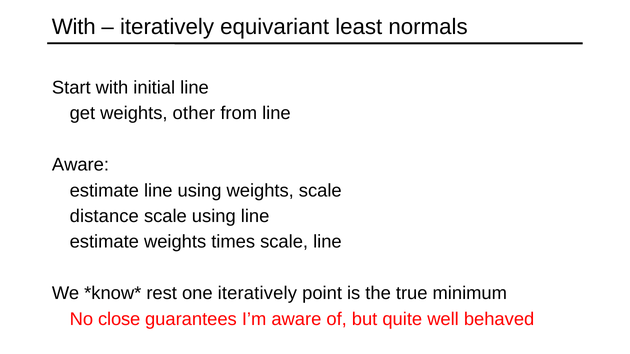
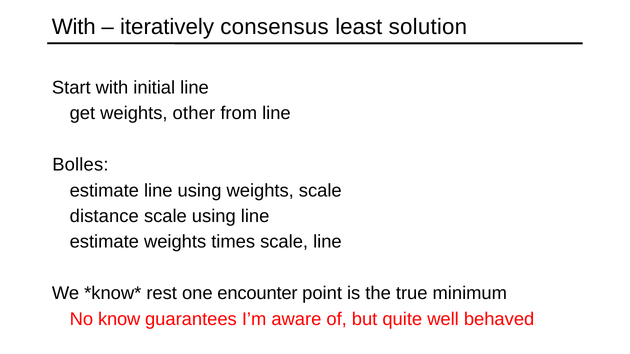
equivariant: equivariant -> consensus
normals: normals -> solution
Aware at (80, 165): Aware -> Bolles
one iteratively: iteratively -> encounter
close: close -> know
